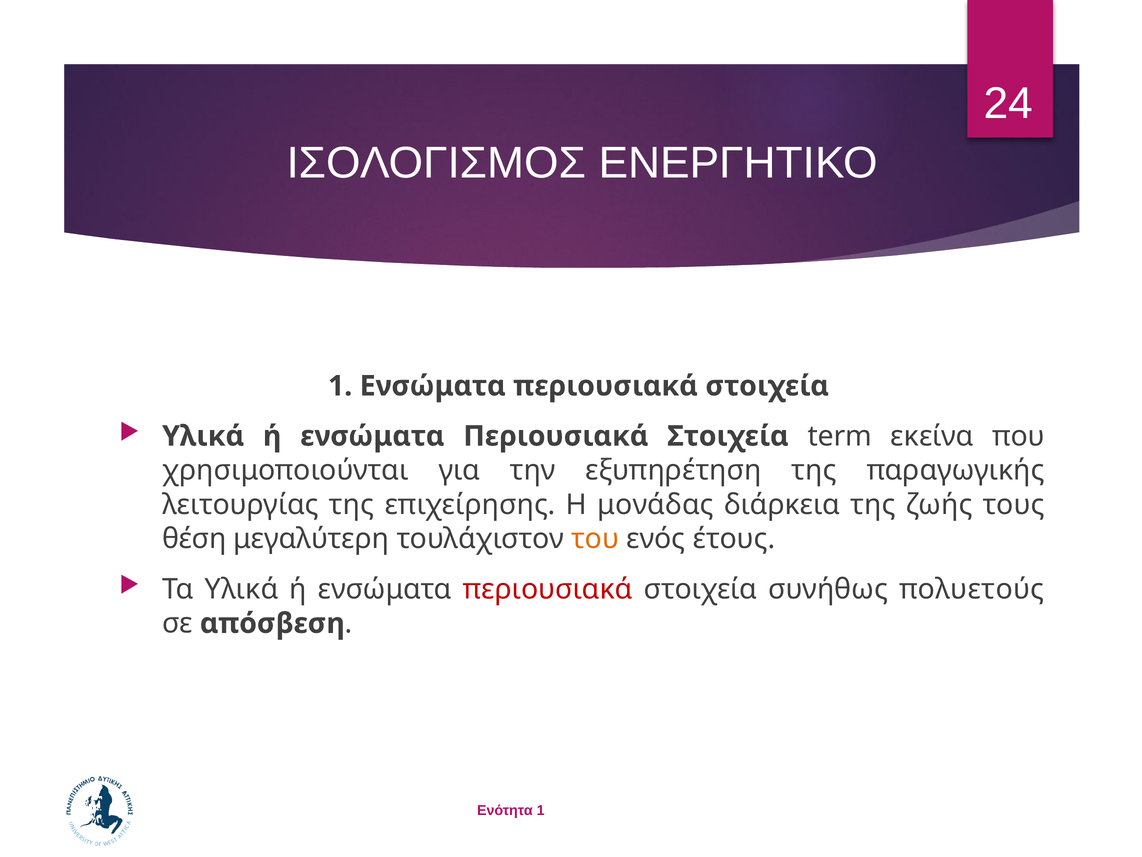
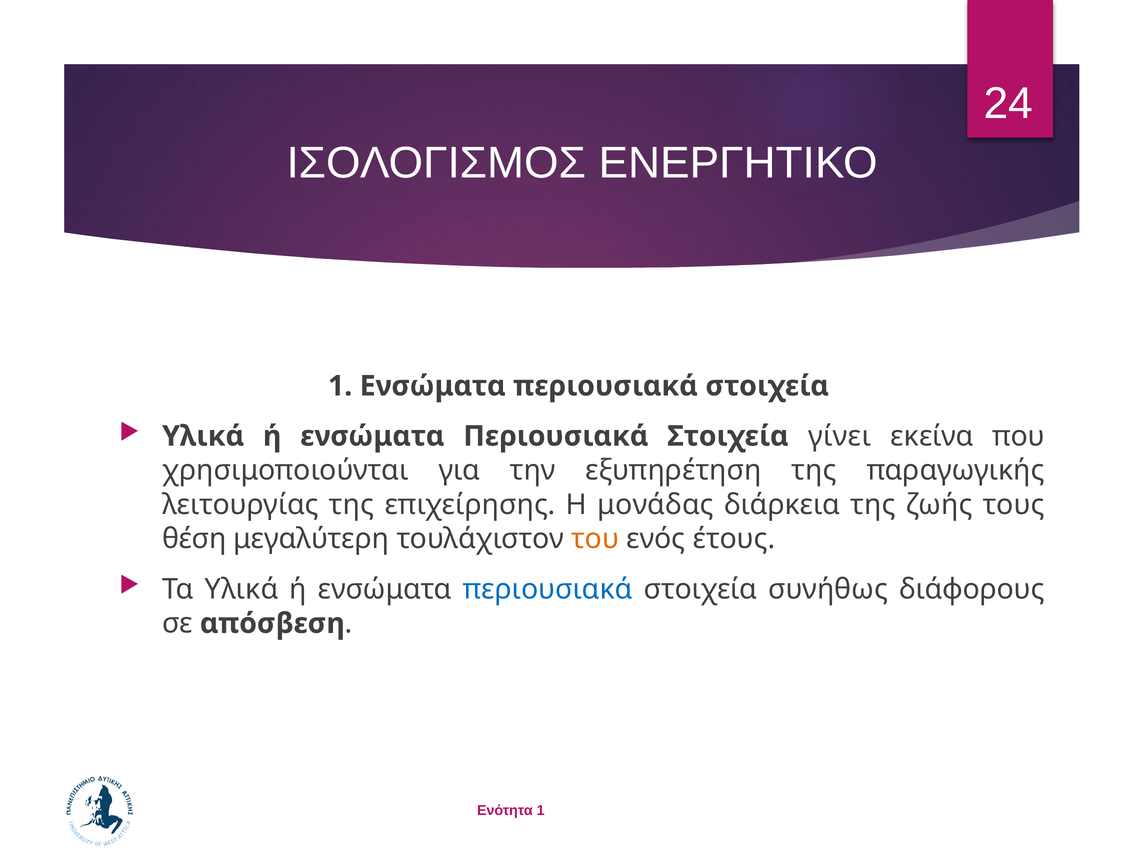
term: term -> γίνει
περιουσιακά at (548, 589) colour: red -> blue
πολυετούς: πολυετούς -> διάφορους
